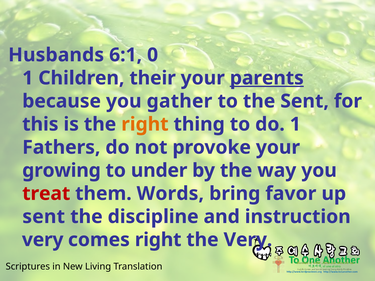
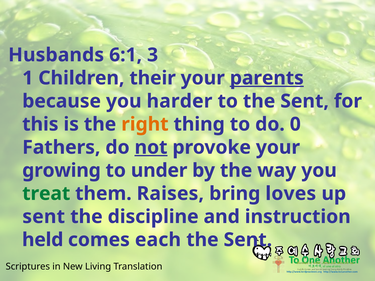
0: 0 -> 3
gather: gather -> harder
do 1: 1 -> 0
not underline: none -> present
treat colour: red -> green
Words: Words -> Raises
favor: favor -> loves
very at (43, 240): very -> held
comes right: right -> each
Very at (248, 240): Very -> Sent
